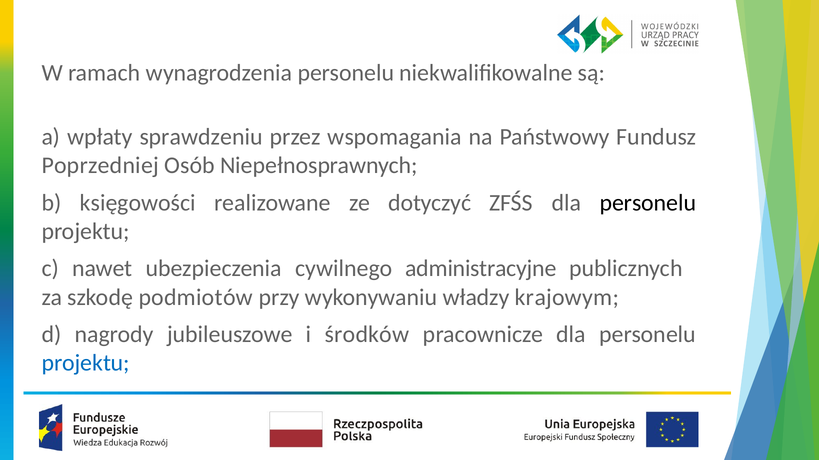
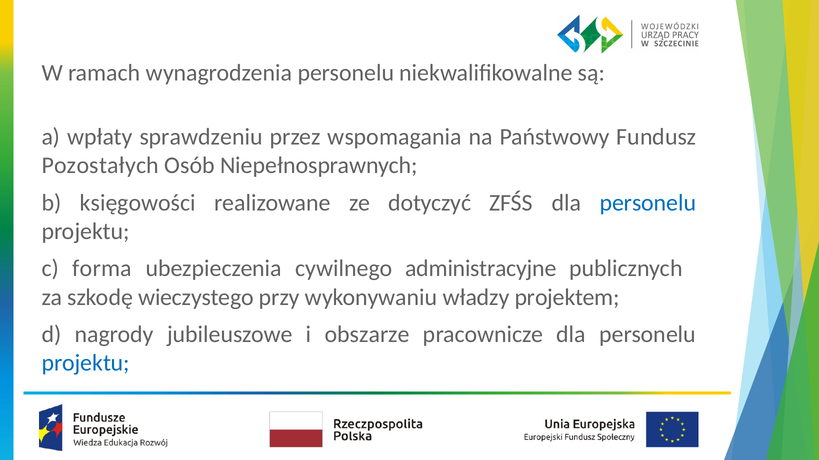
Poprzedniej: Poprzedniej -> Pozostałych
personelu at (648, 203) colour: black -> blue
nawet: nawet -> forma
podmiotów: podmiotów -> wieczystego
krajowym: krajowym -> projektem
środków: środków -> obszarze
